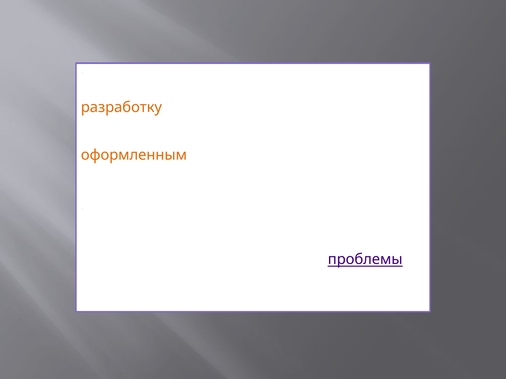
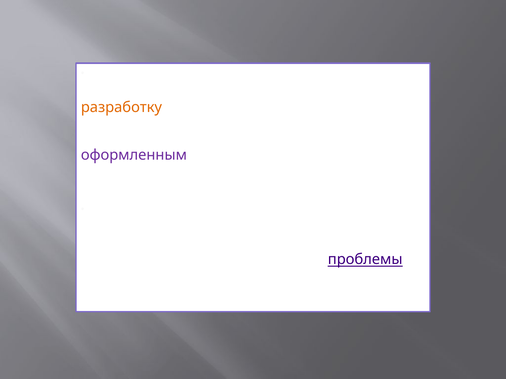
оформленным colour: orange -> purple
